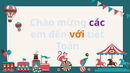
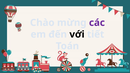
với colour: orange -> black
